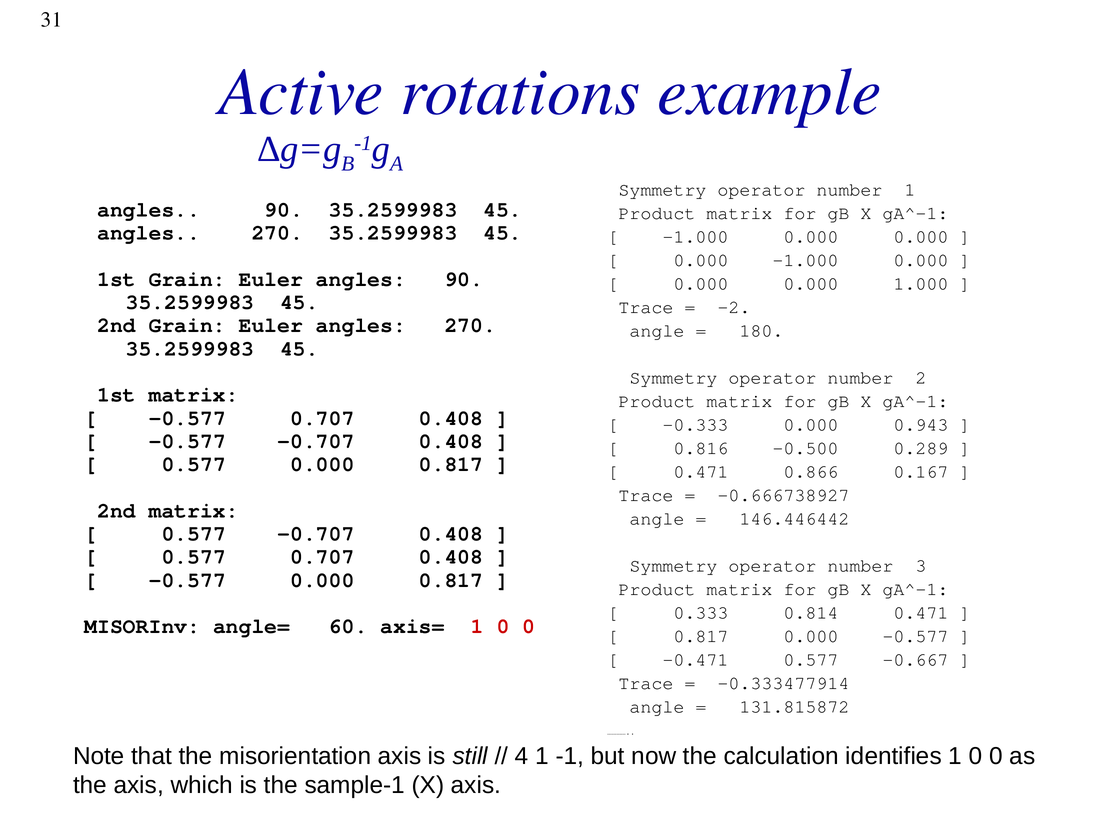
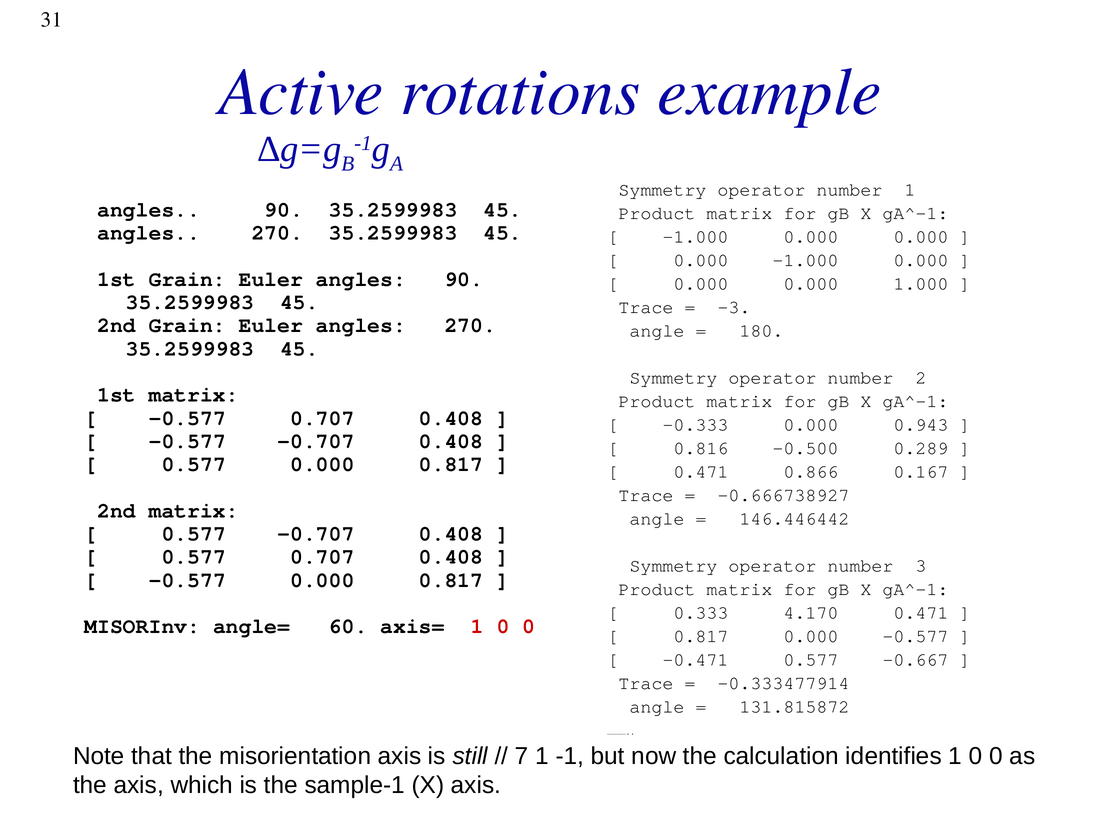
-2: -2 -> -3
0.814: 0.814 -> 4.170
4: 4 -> 7
